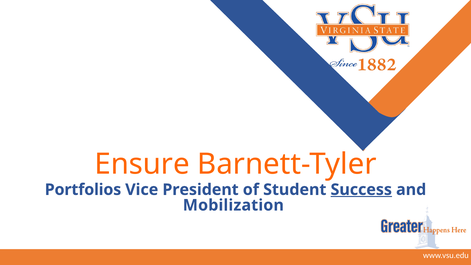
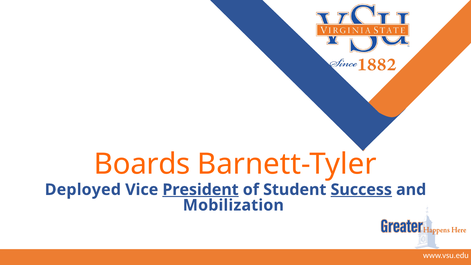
Ensure: Ensure -> Boards
Portfolios: Portfolios -> Deployed
President underline: none -> present
